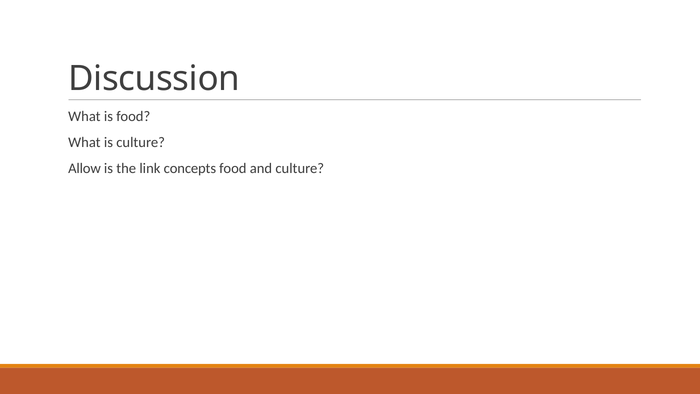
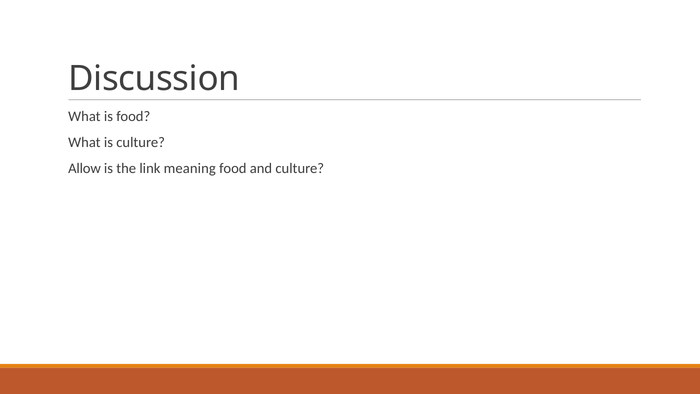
concepts: concepts -> meaning
